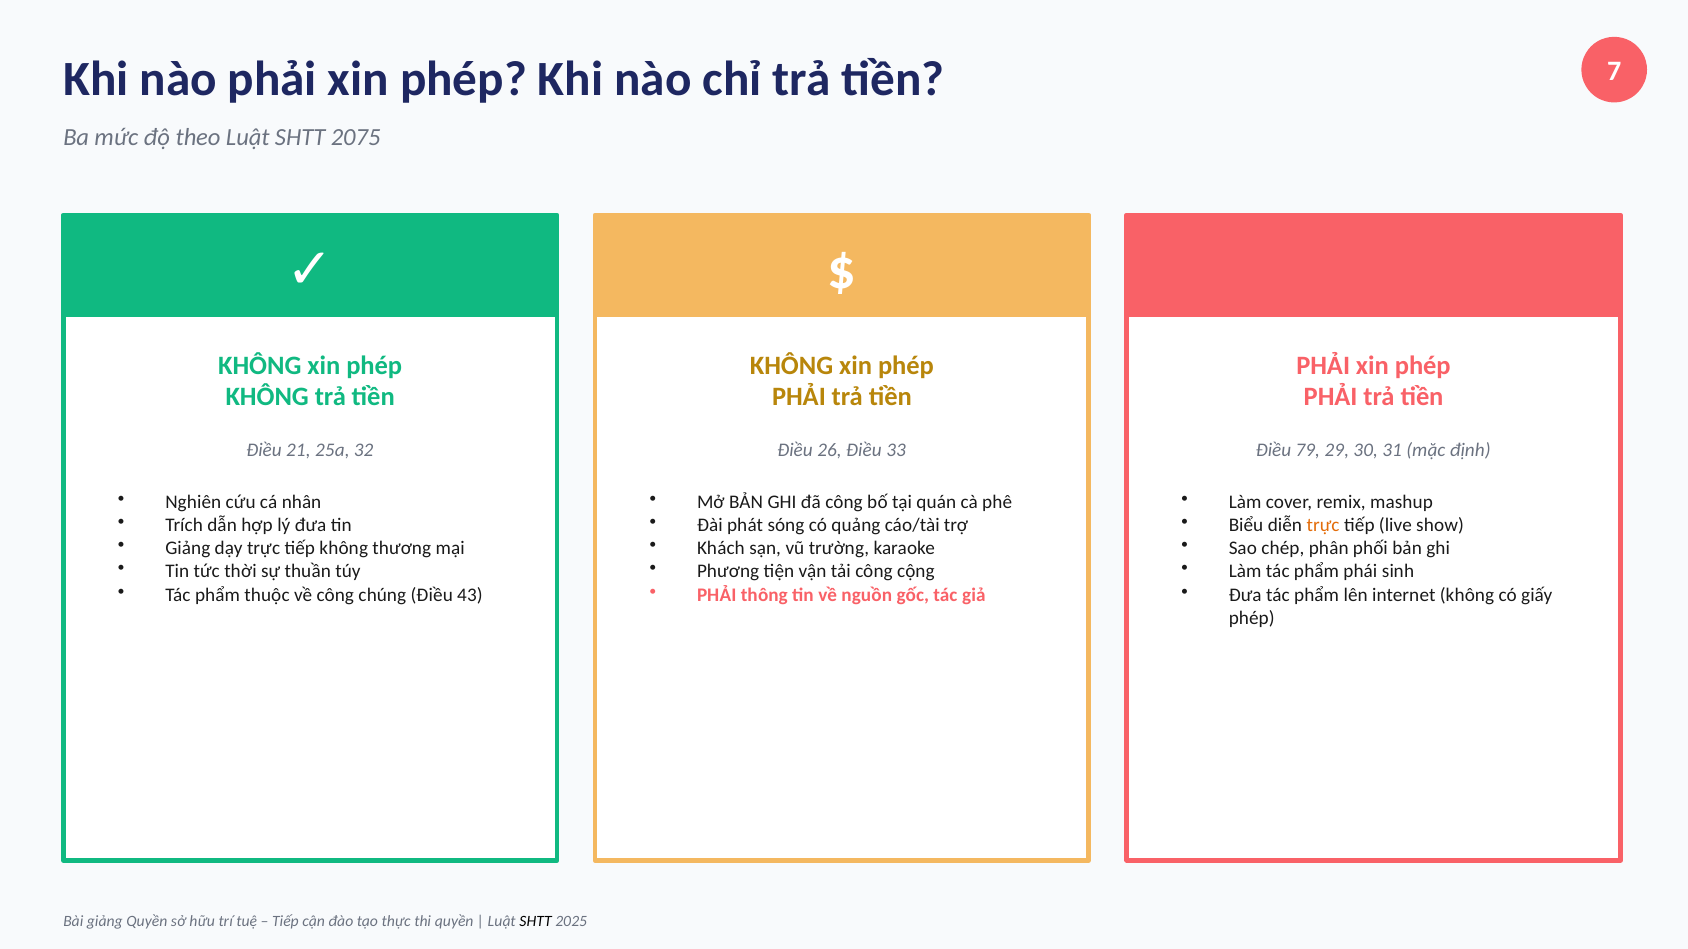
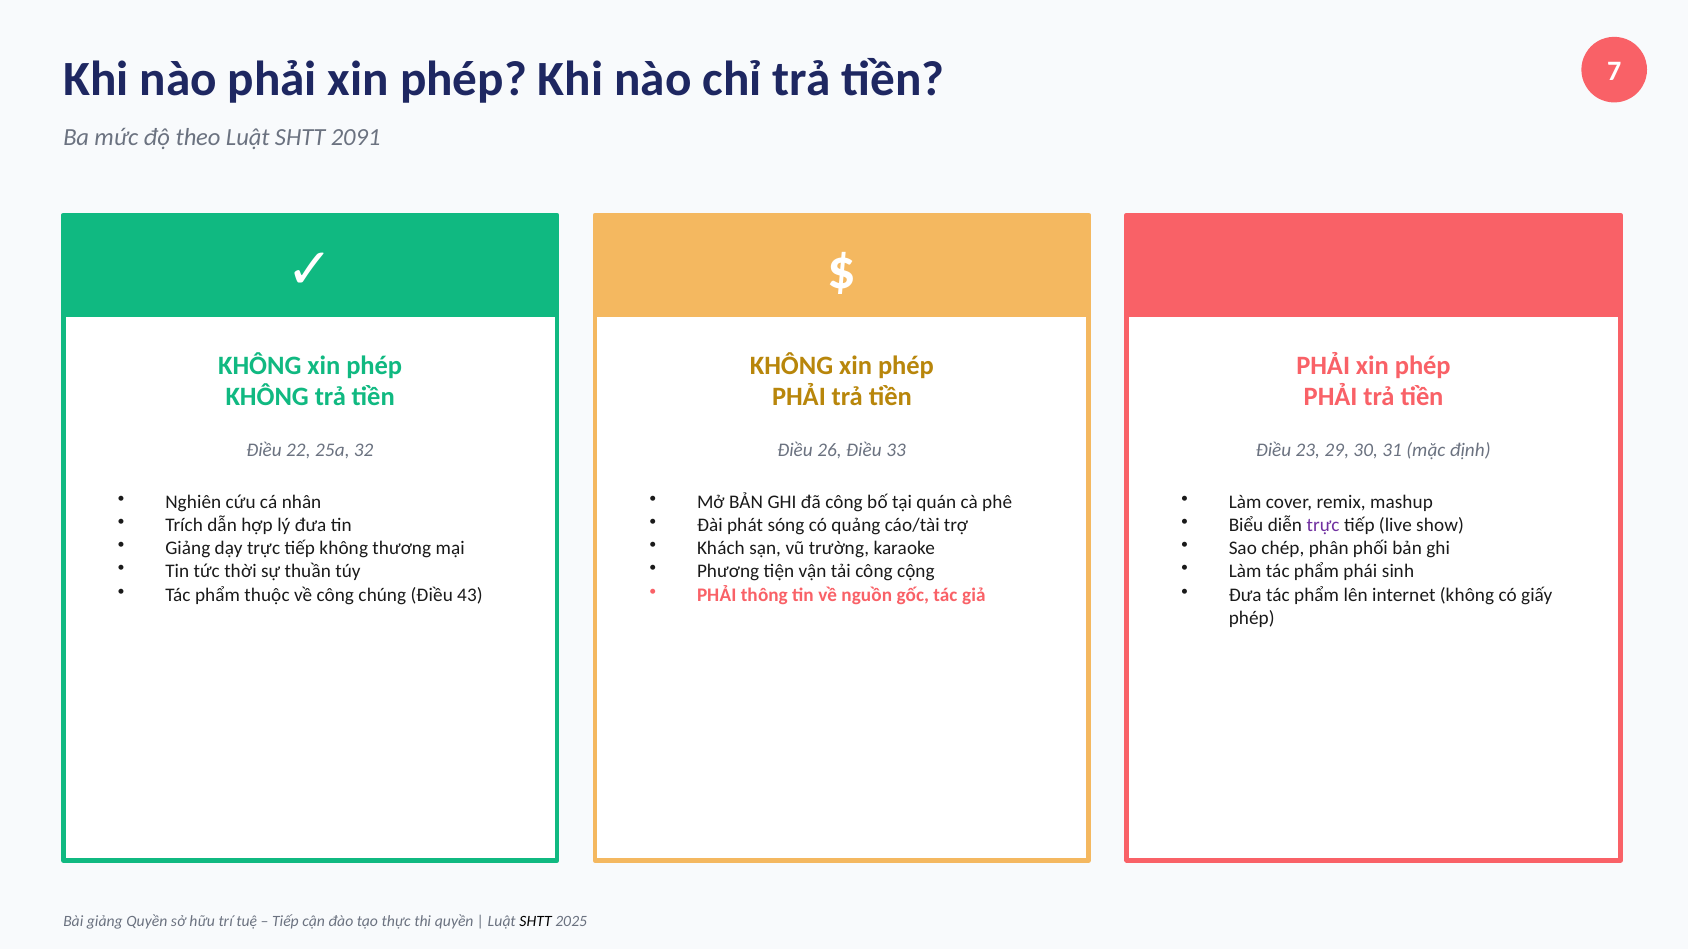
2075: 2075 -> 2091
21: 21 -> 22
79: 79 -> 23
trực at (1323, 526) colour: orange -> purple
